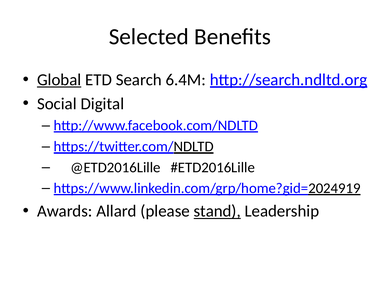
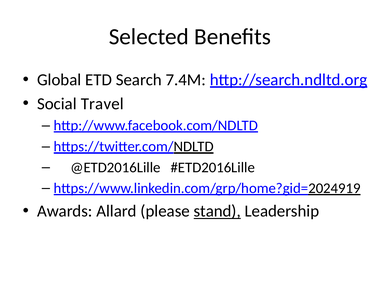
Global underline: present -> none
6.4M: 6.4M -> 7.4M
Digital: Digital -> Travel
